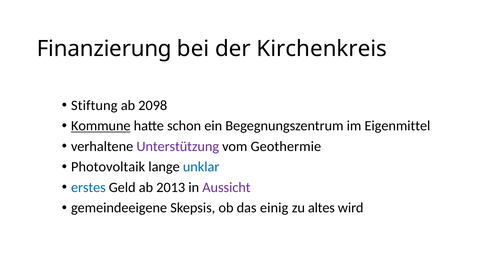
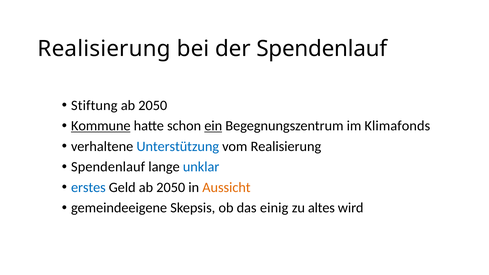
Finanzierung at (104, 49): Finanzierung -> Realisierung
der Kirchenkreis: Kirchenkreis -> Spendenlauf
2098 at (153, 105): 2098 -> 2050
ein underline: none -> present
Eigenmittel: Eigenmittel -> Klimafonds
Unterstützung colour: purple -> blue
vom Geothermie: Geothermie -> Realisierung
Photovoltaik at (108, 167): Photovoltaik -> Spendenlauf
Geld ab 2013: 2013 -> 2050
Aussicht colour: purple -> orange
